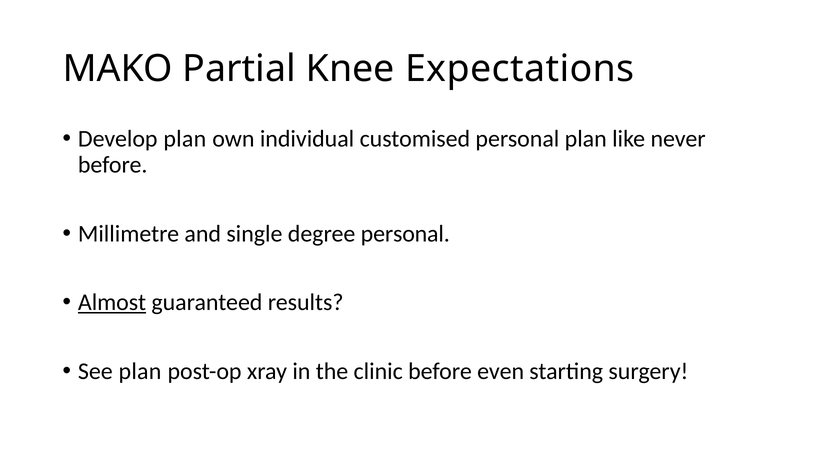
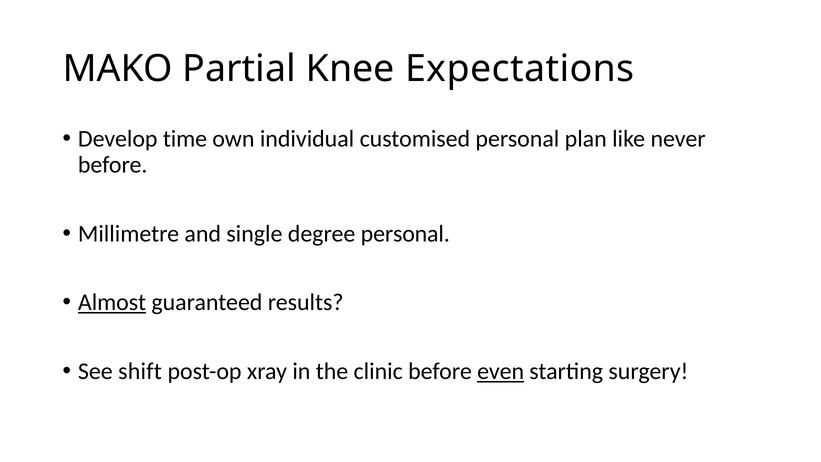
Develop plan: plan -> time
See plan: plan -> shift
even underline: none -> present
